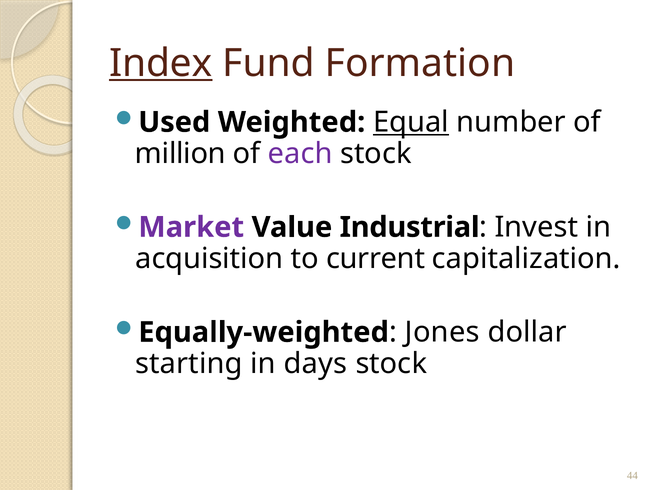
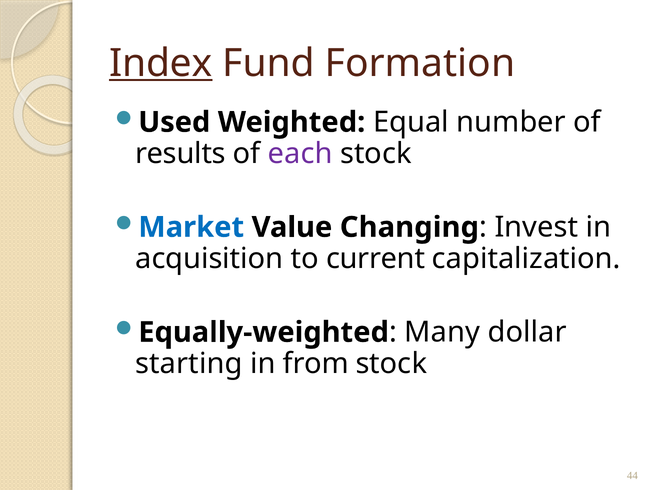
Equal underline: present -> none
million: million -> results
Market colour: purple -> blue
Industrial: Industrial -> Changing
Jones: Jones -> Many
days: days -> from
